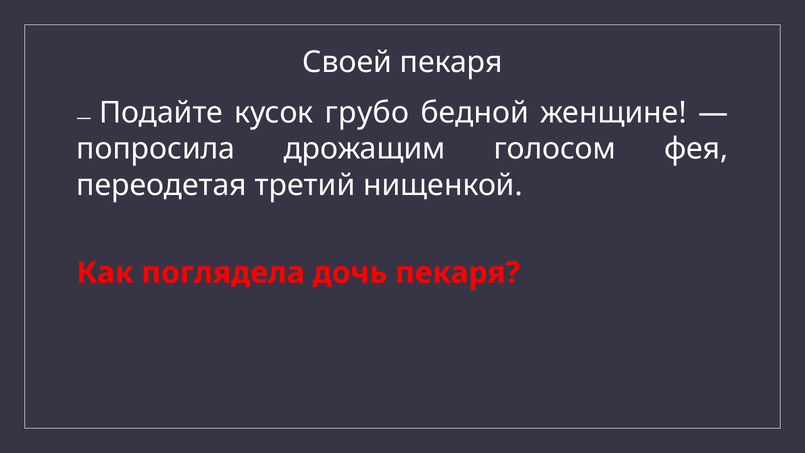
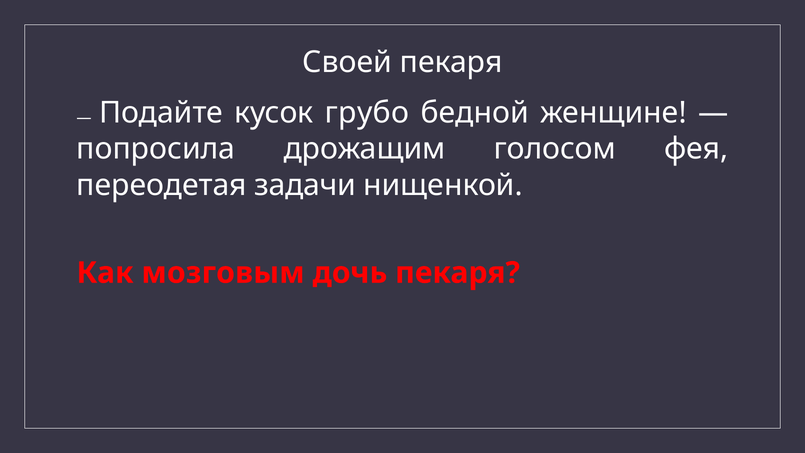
третий: третий -> задачи
поглядела: поглядела -> мозговым
